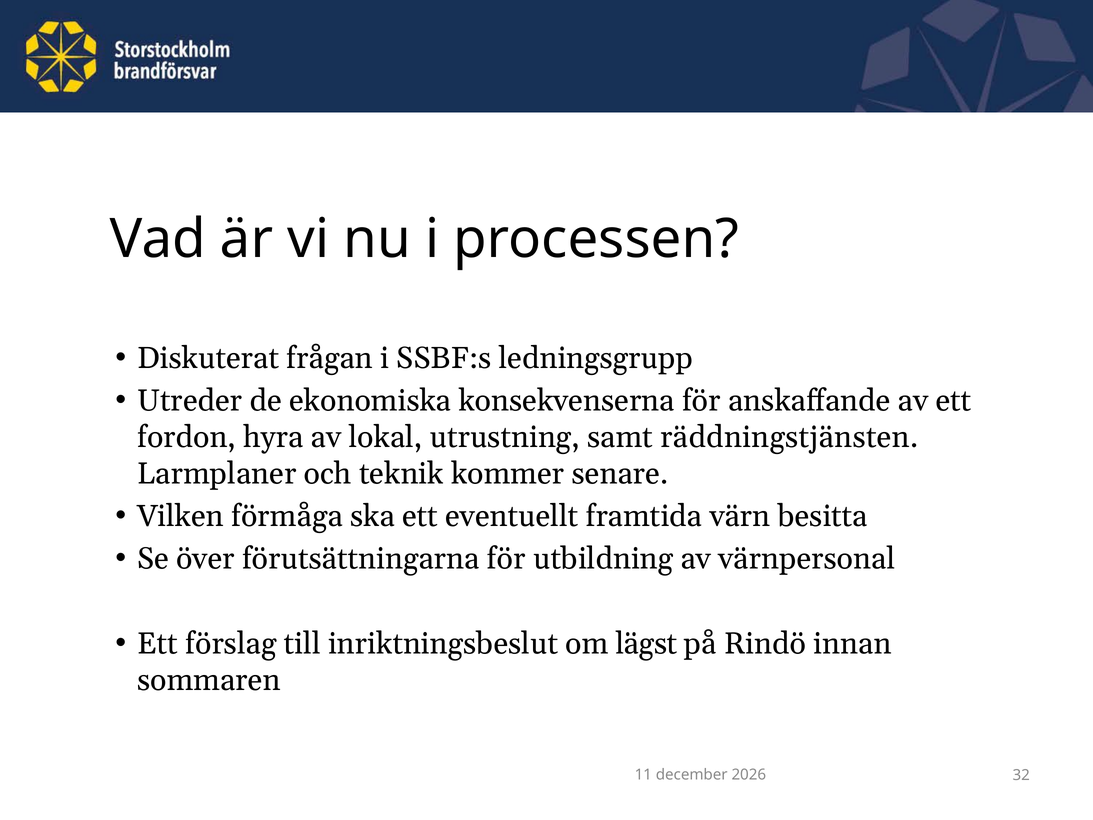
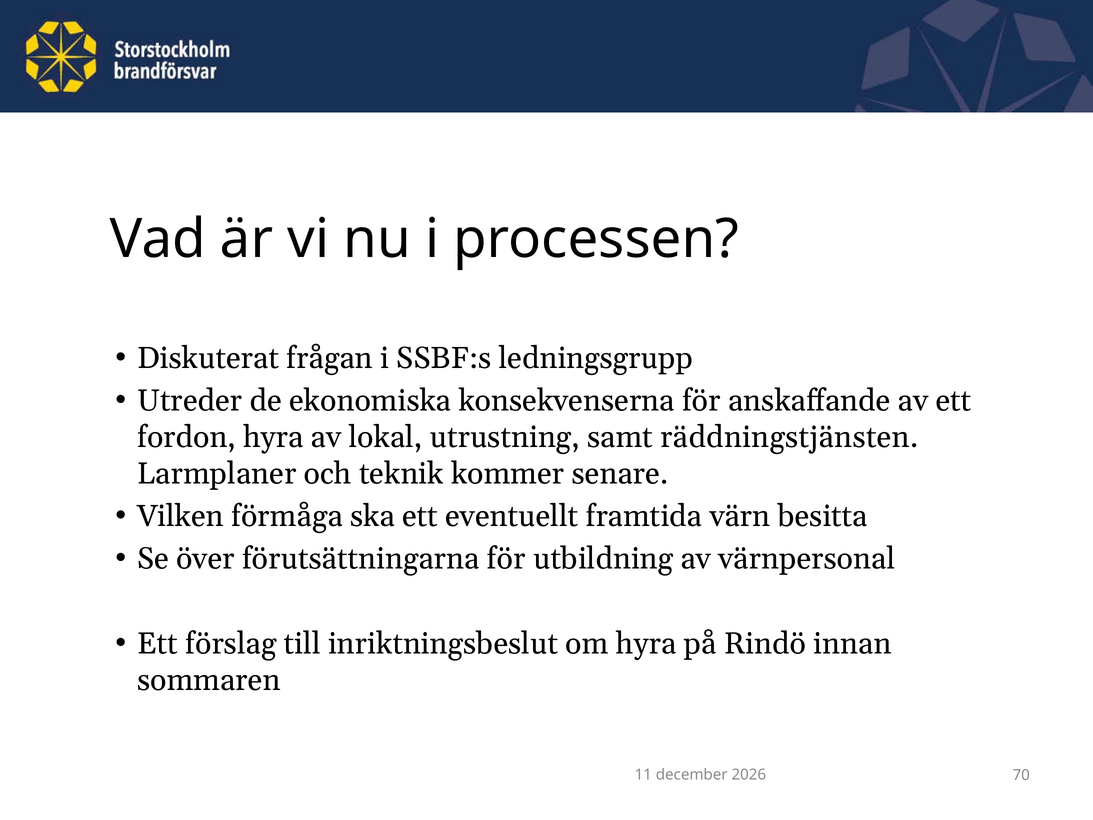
om lägst: lägst -> hyra
32: 32 -> 70
